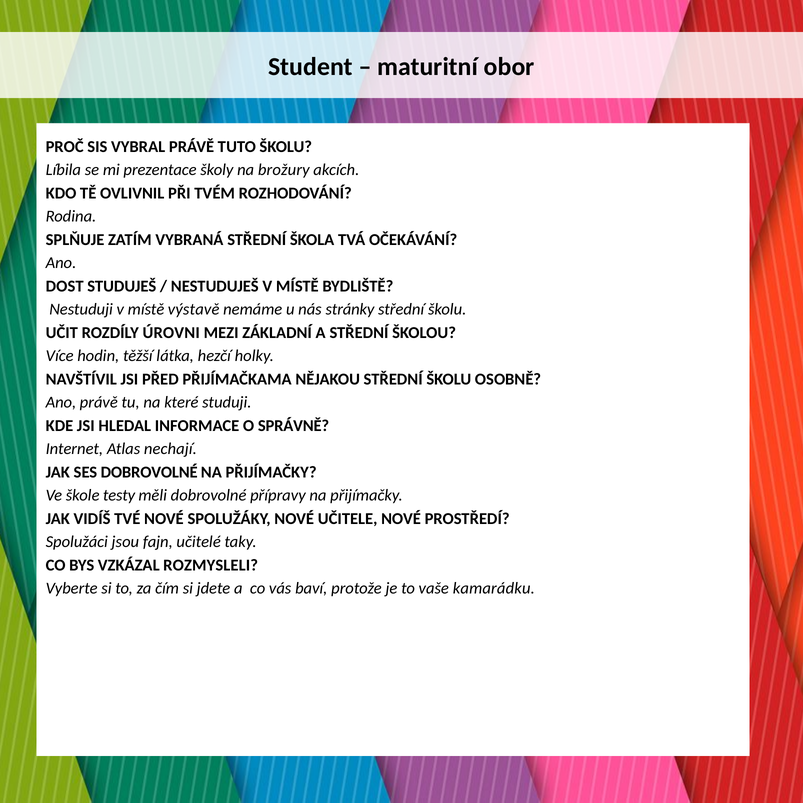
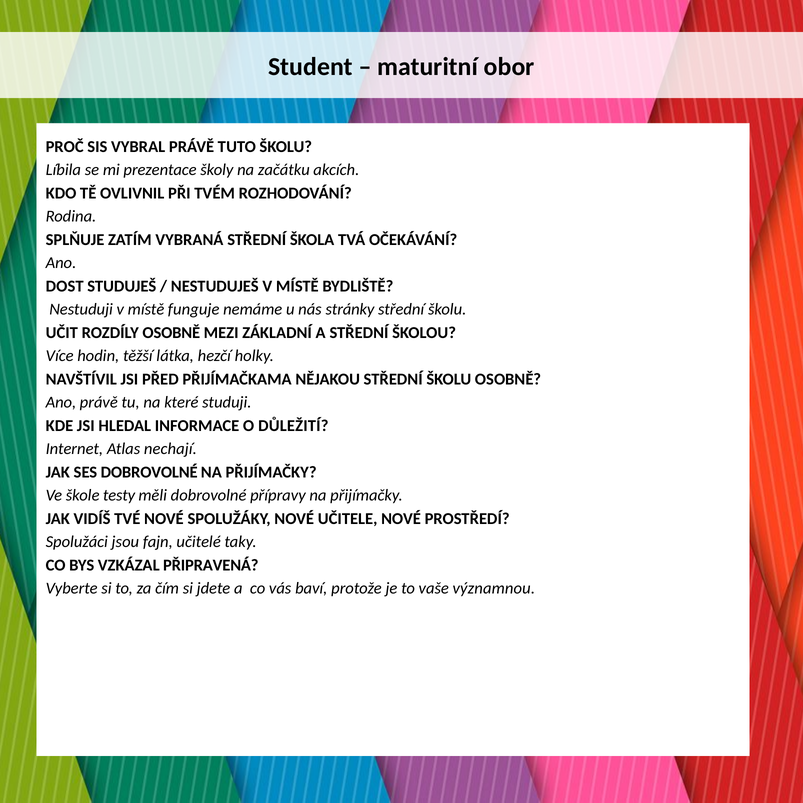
brožury: brožury -> začátku
výstavě: výstavě -> funguje
ROZDÍLY ÚROVNI: ÚROVNI -> OSOBNĚ
SPRÁVNĚ: SPRÁVNĚ -> DŮLEŽITÍ
ROZMYSLELI: ROZMYSLELI -> PŘIPRAVENÁ
kamarádku: kamarádku -> významnou
